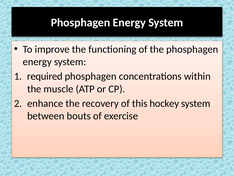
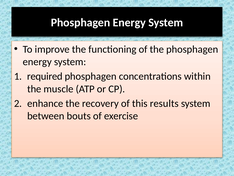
hockey: hockey -> results
